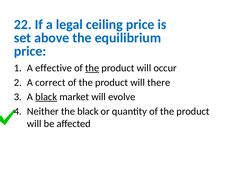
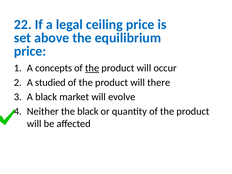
effective: effective -> concepts
correct: correct -> studied
black at (46, 97) underline: present -> none
